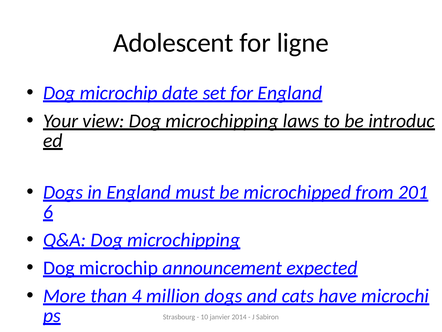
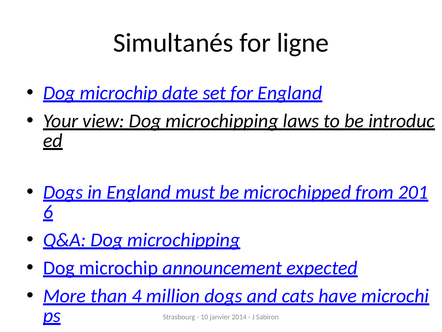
Adolescent: Adolescent -> Simultanés
